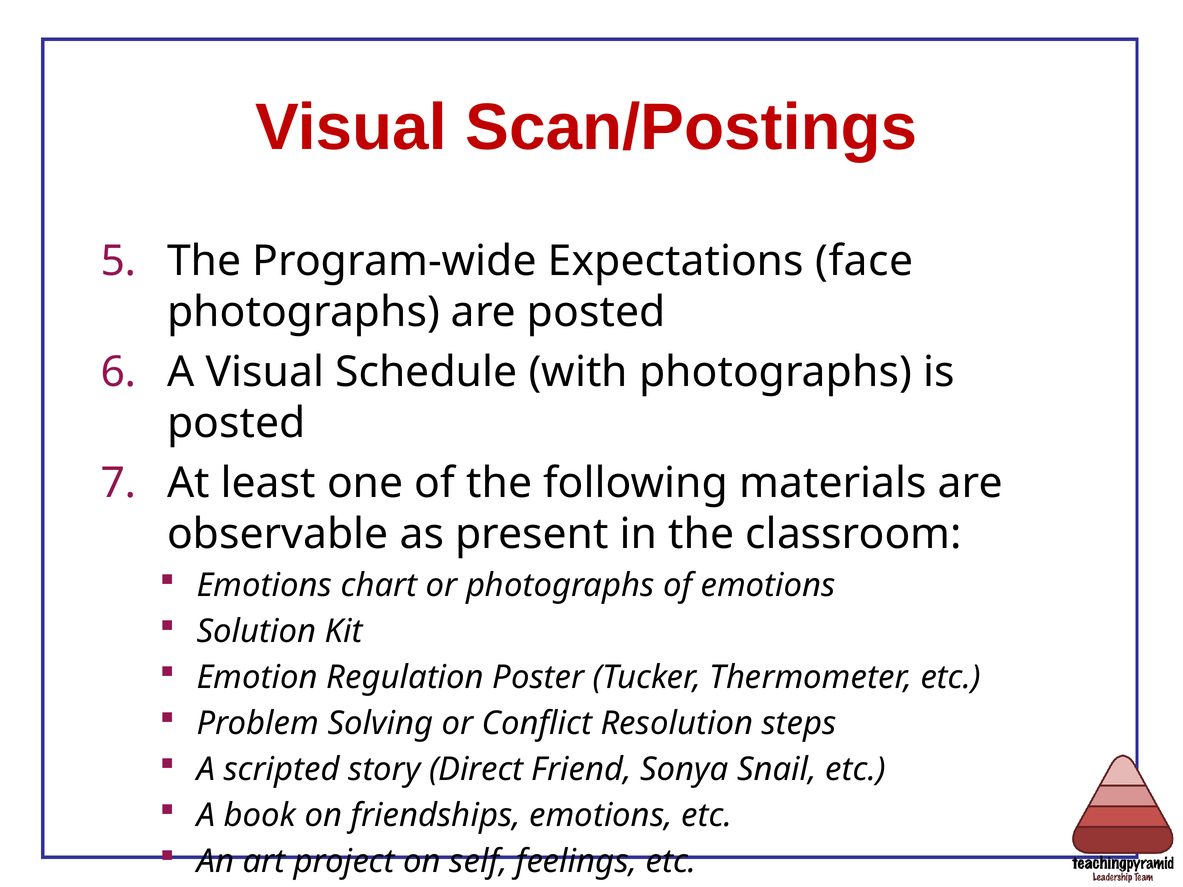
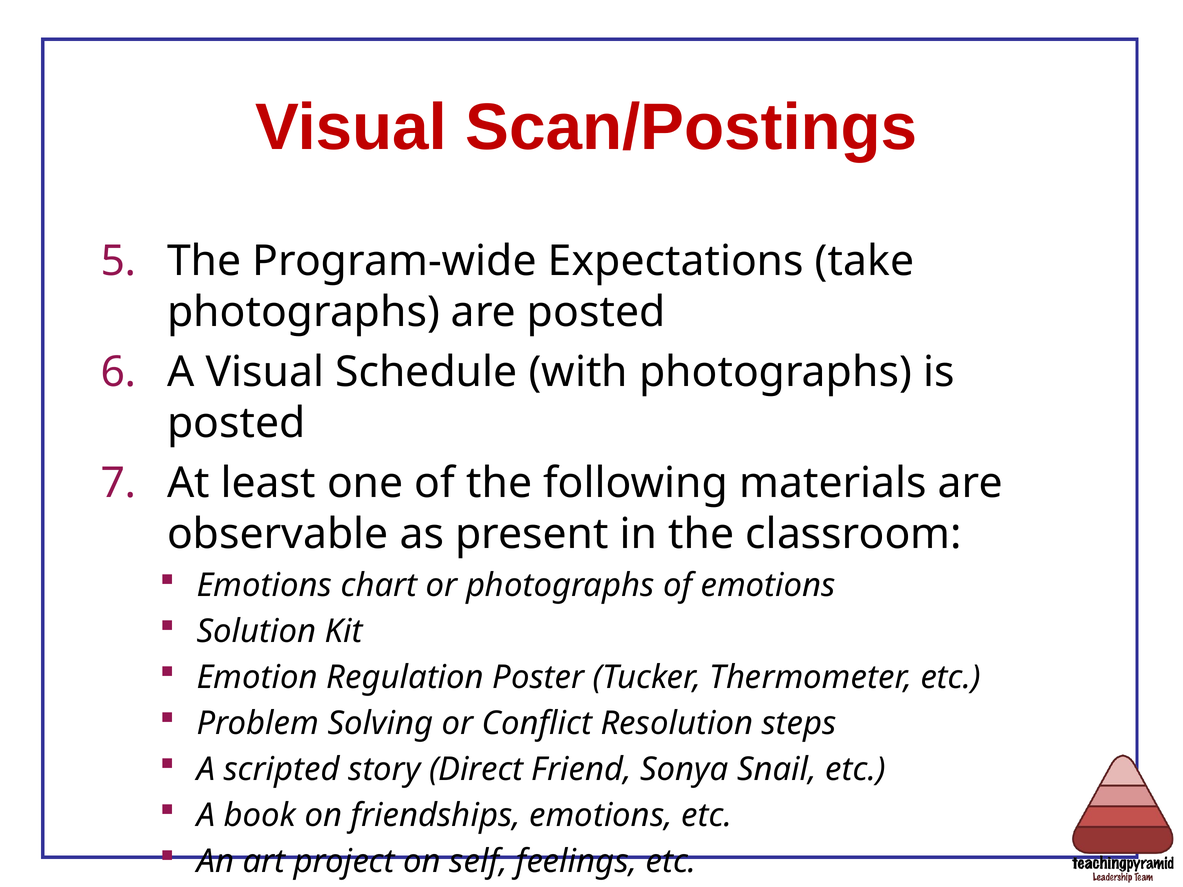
face: face -> take
